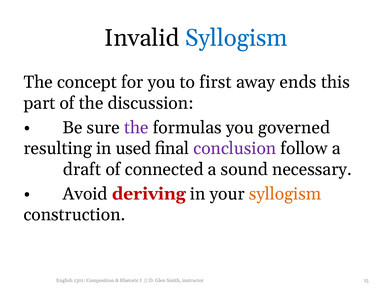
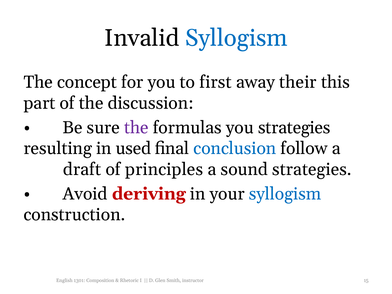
ends: ends -> their
you governed: governed -> strategies
conclusion colour: purple -> blue
connected: connected -> principles
sound necessary: necessary -> strategies
syllogism at (285, 194) colour: orange -> blue
